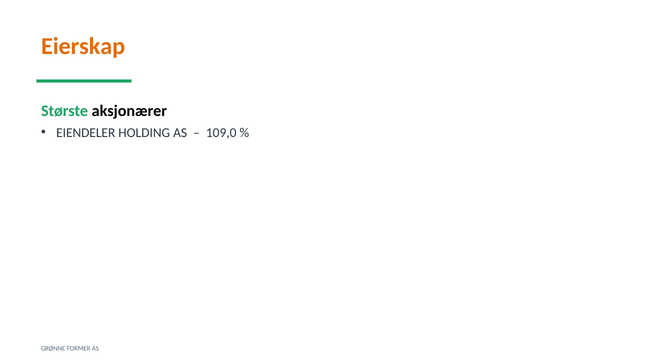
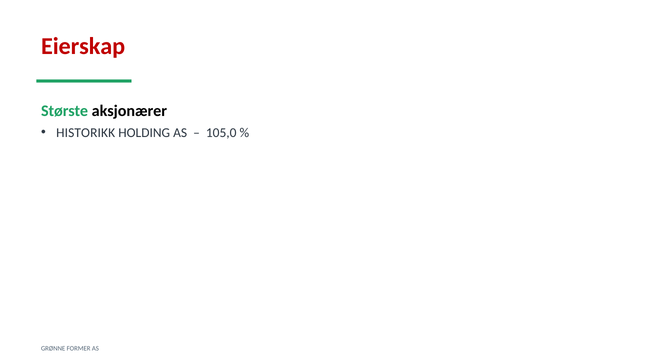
Eierskap colour: orange -> red
EIENDELER: EIENDELER -> HISTORIKK
109,0: 109,0 -> 105,0
